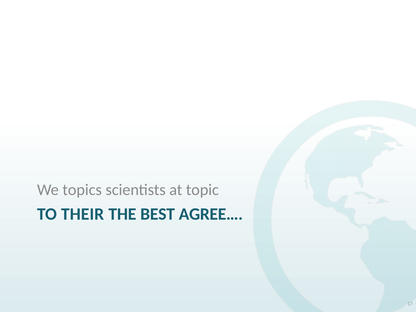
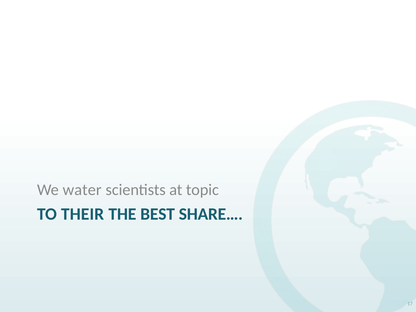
topics: topics -> water
AGREE…: AGREE… -> SHARE…
